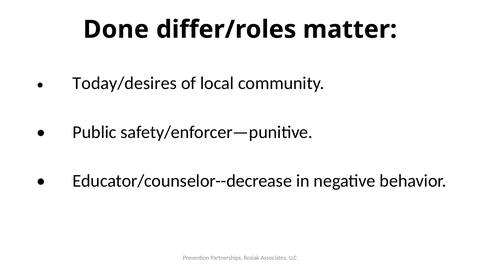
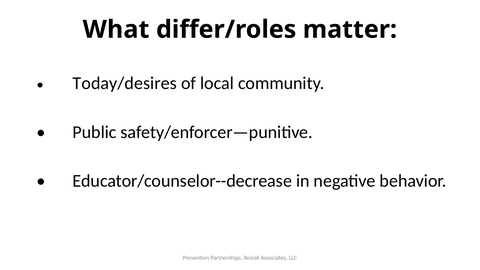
Done: Done -> What
